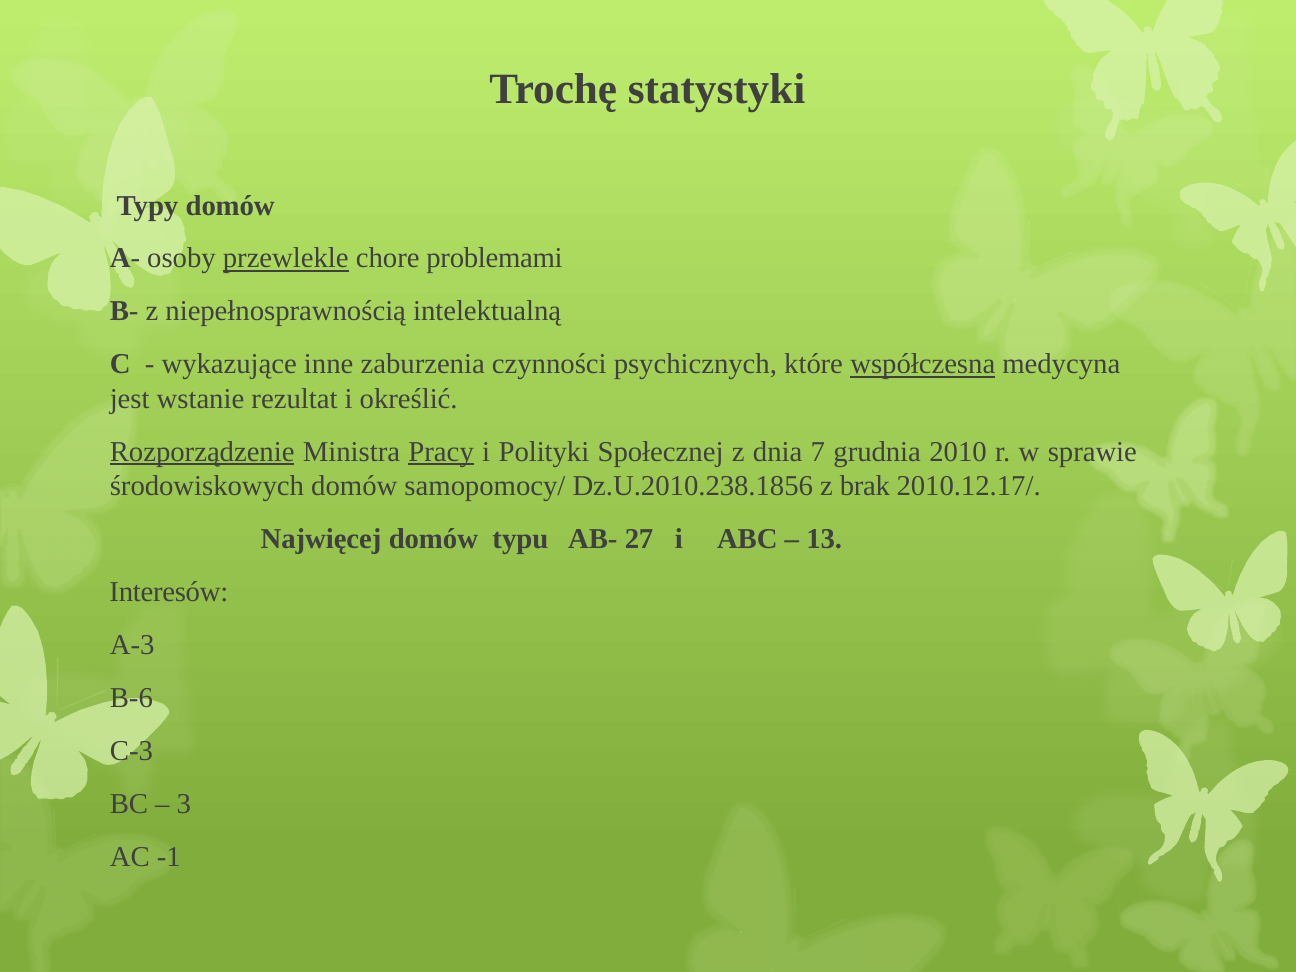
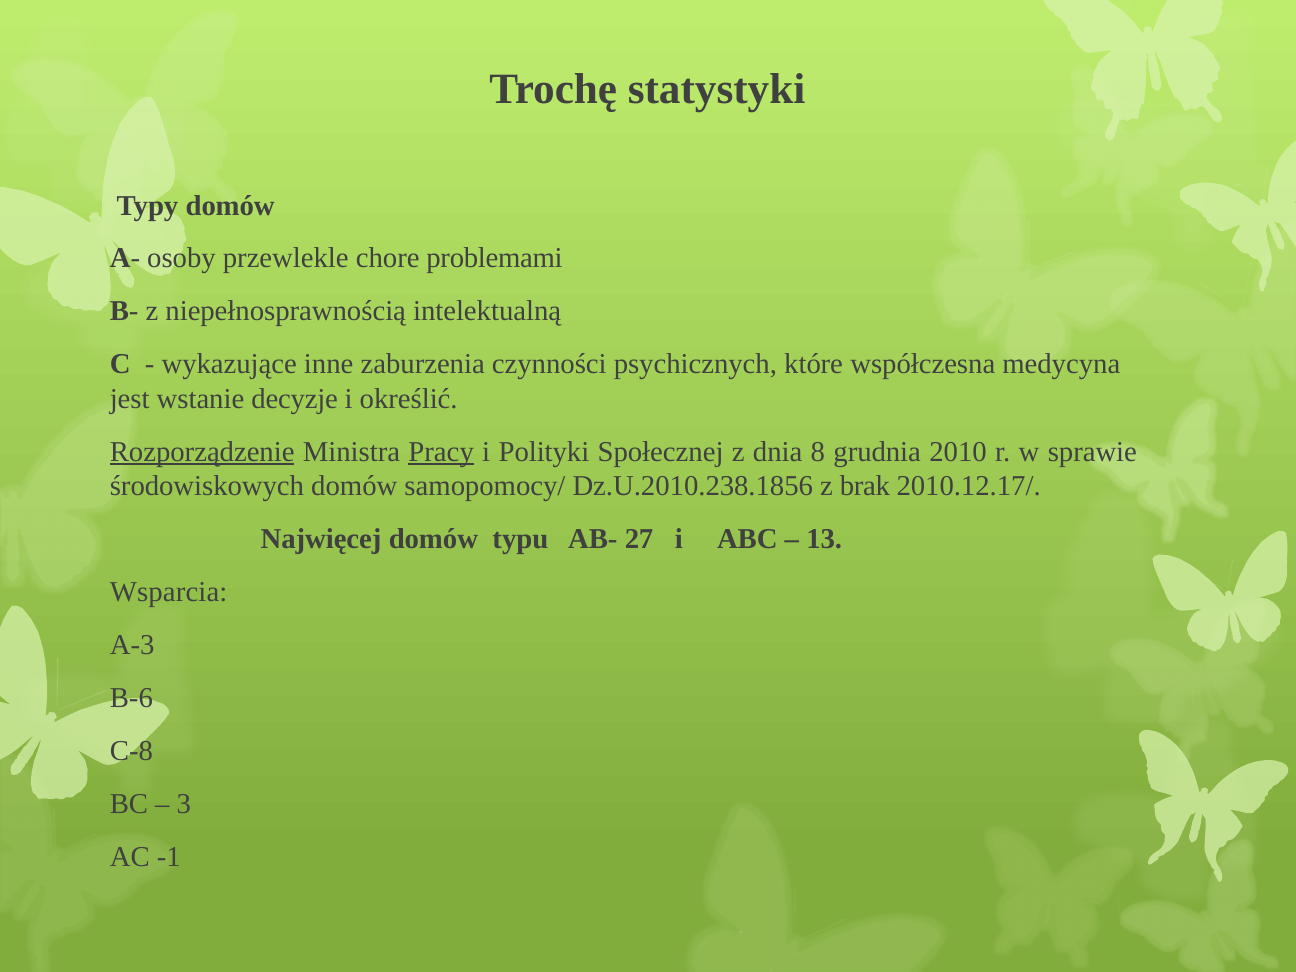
przewlekle underline: present -> none
współczesna underline: present -> none
rezultat: rezultat -> decyzje
7: 7 -> 8
Interesów: Interesów -> Wsparcia
C-3: C-3 -> C-8
